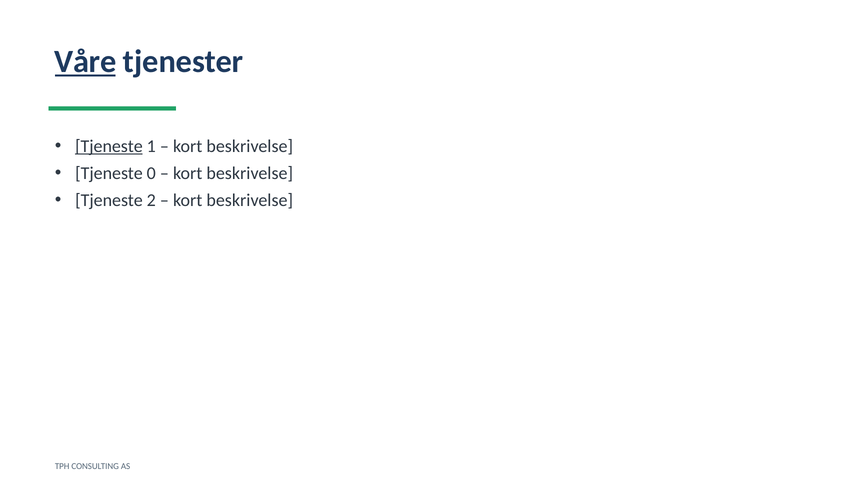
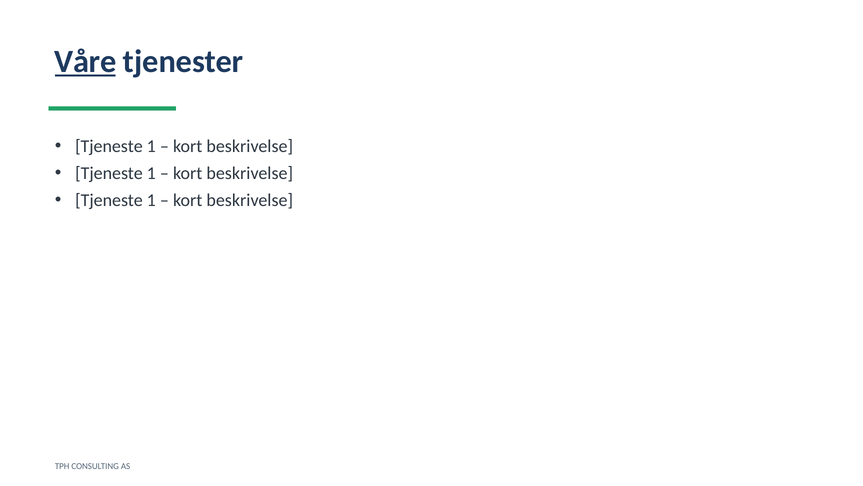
Tjeneste at (109, 146) underline: present -> none
0 at (151, 173): 0 -> 1
2 at (151, 200): 2 -> 1
